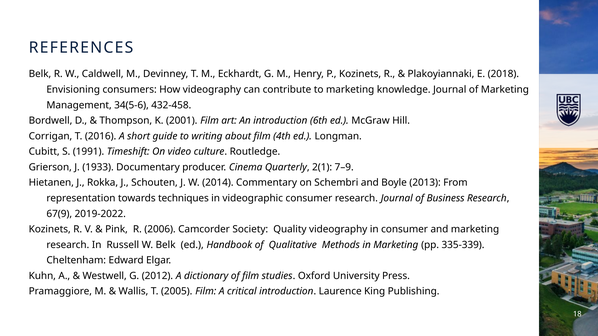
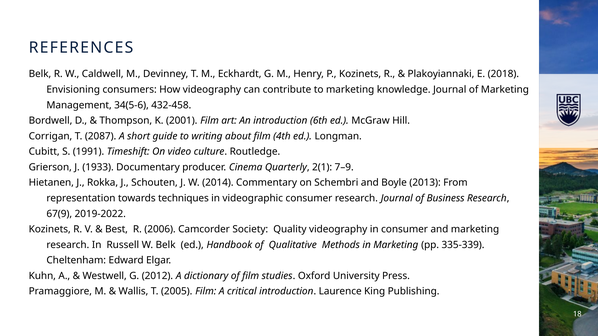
2016: 2016 -> 2087
Pink: Pink -> Best
